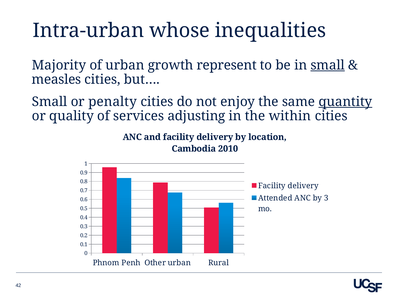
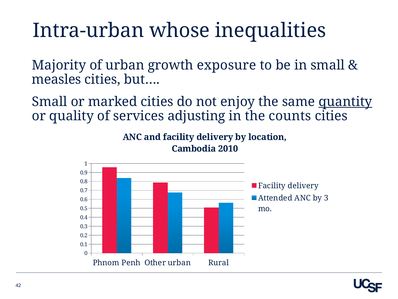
represent: represent -> exposure
small at (328, 65) underline: present -> none
penalty: penalty -> marked
within: within -> counts
